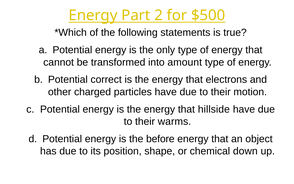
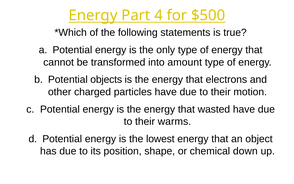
2: 2 -> 4
correct: correct -> objects
hillside: hillside -> wasted
before: before -> lowest
